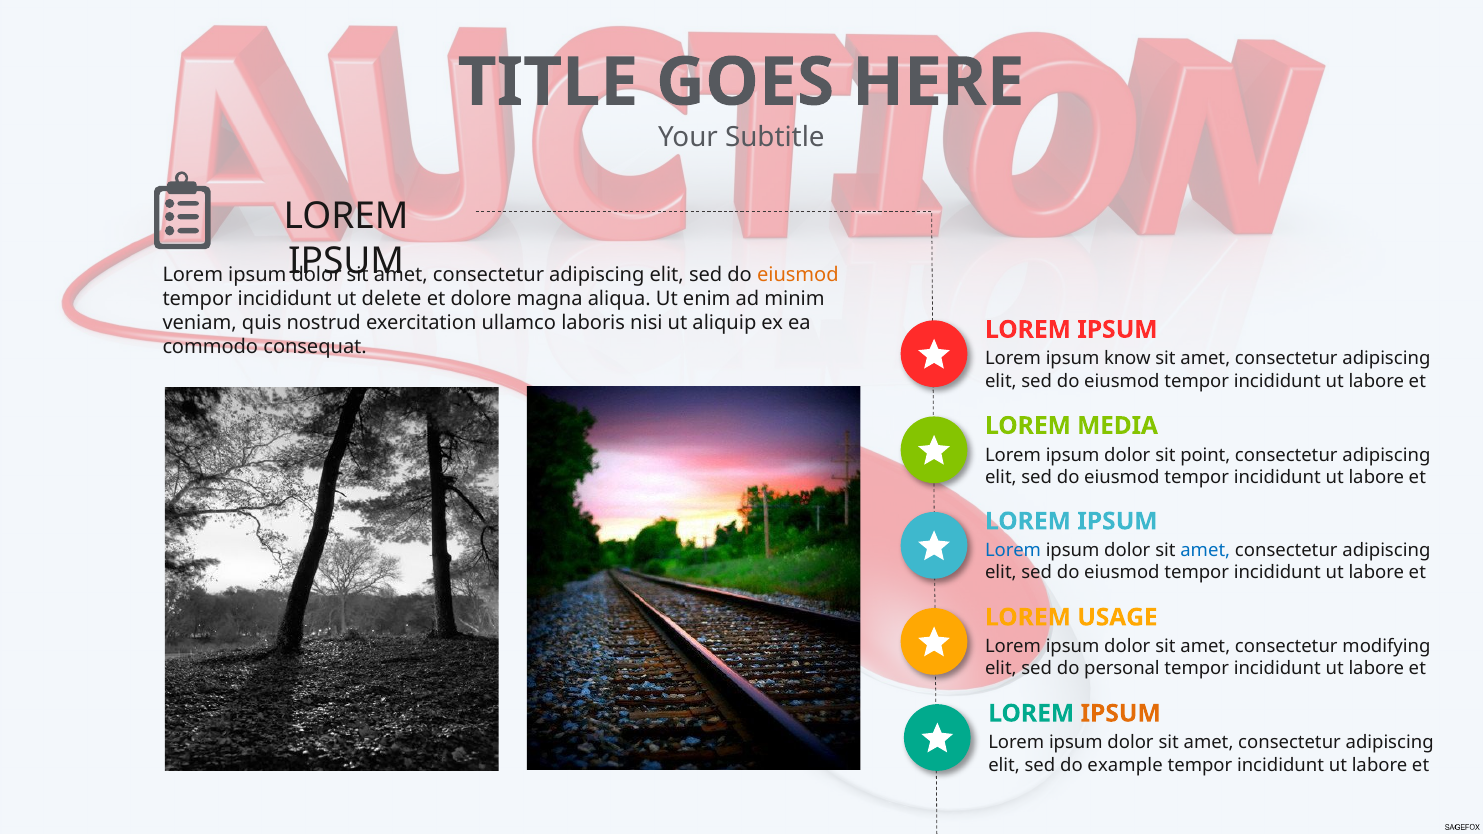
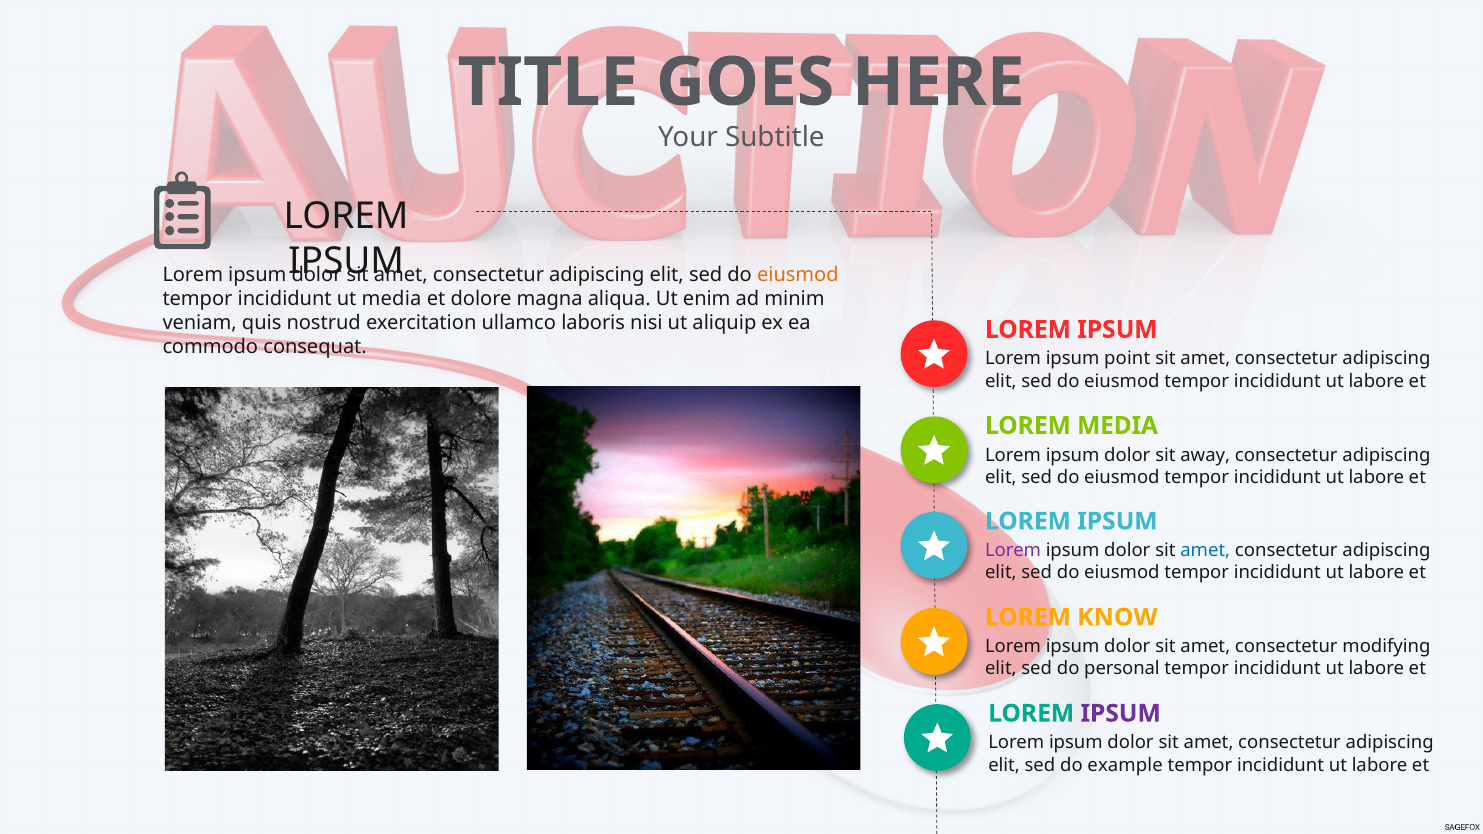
ut delete: delete -> media
know: know -> point
point: point -> away
Lorem at (1013, 551) colour: blue -> purple
USAGE: USAGE -> KNOW
IPSUM at (1121, 714) colour: orange -> purple
